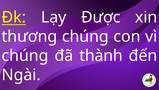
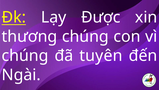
thành: thành -> tuyên
